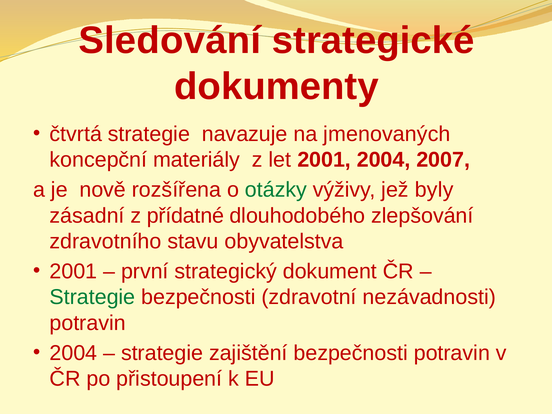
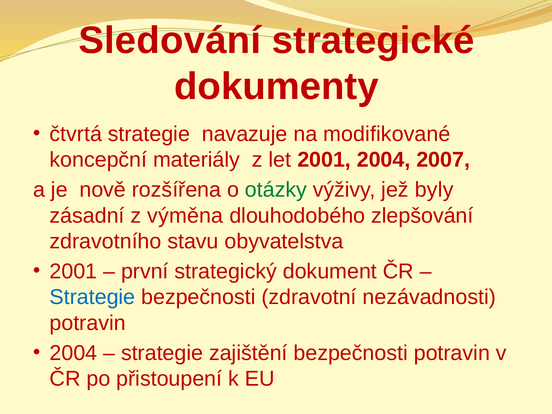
jmenovaných: jmenovaných -> modifikované
přídatné: přídatné -> výměna
Strategie at (92, 297) colour: green -> blue
